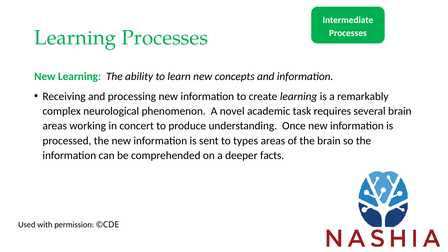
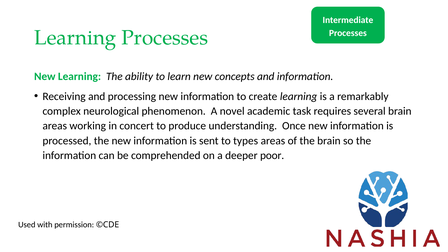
facts: facts -> poor
